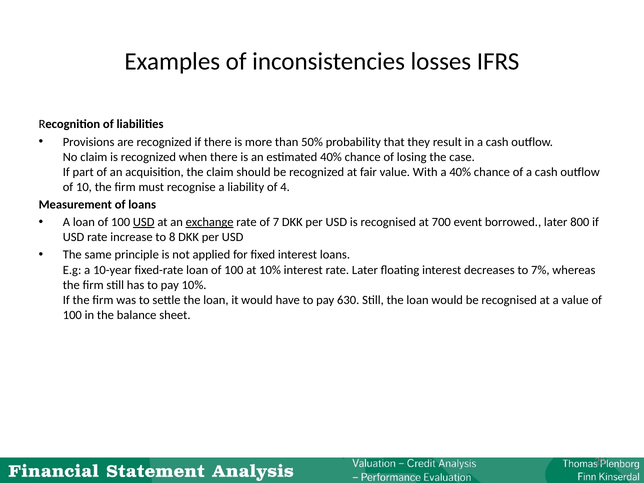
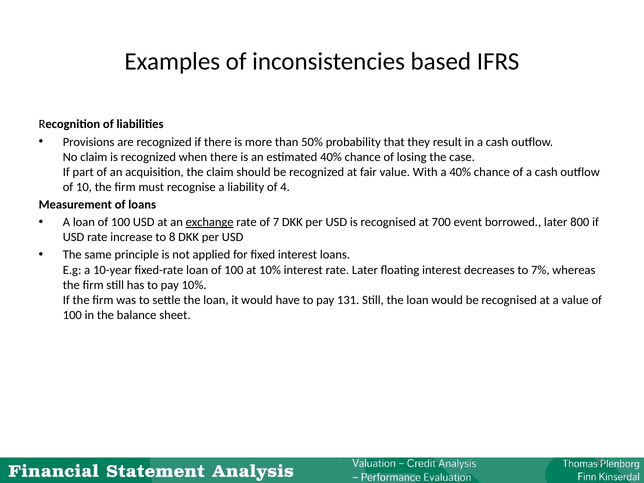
losses: losses -> based
USD at (144, 222) underline: present -> none
630: 630 -> 131
